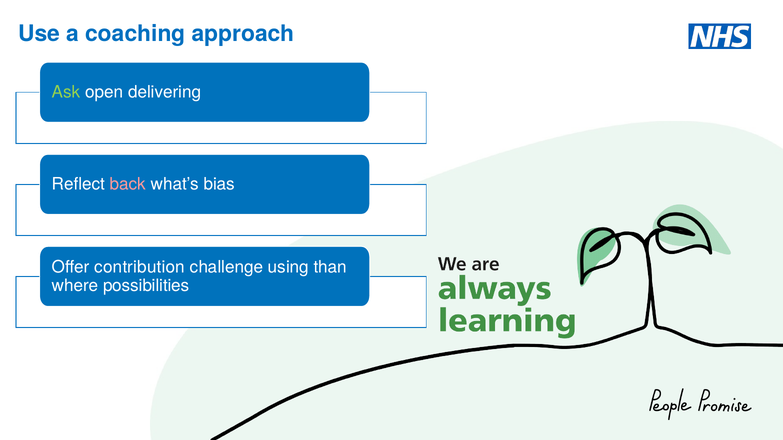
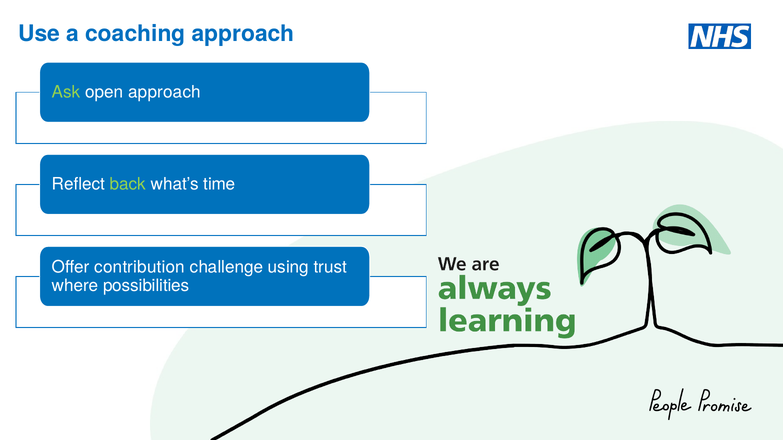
open delivering: delivering -> approach
back colour: pink -> light green
bias: bias -> time
than: than -> trust
